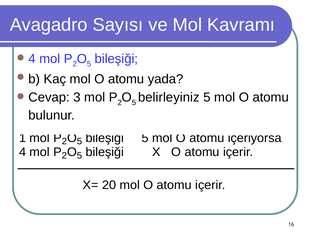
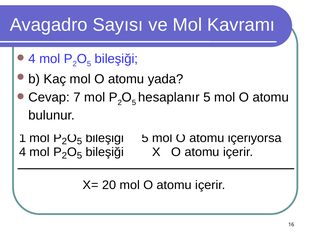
3: 3 -> 7
belirleyiniz: belirleyiniz -> hesaplanır
